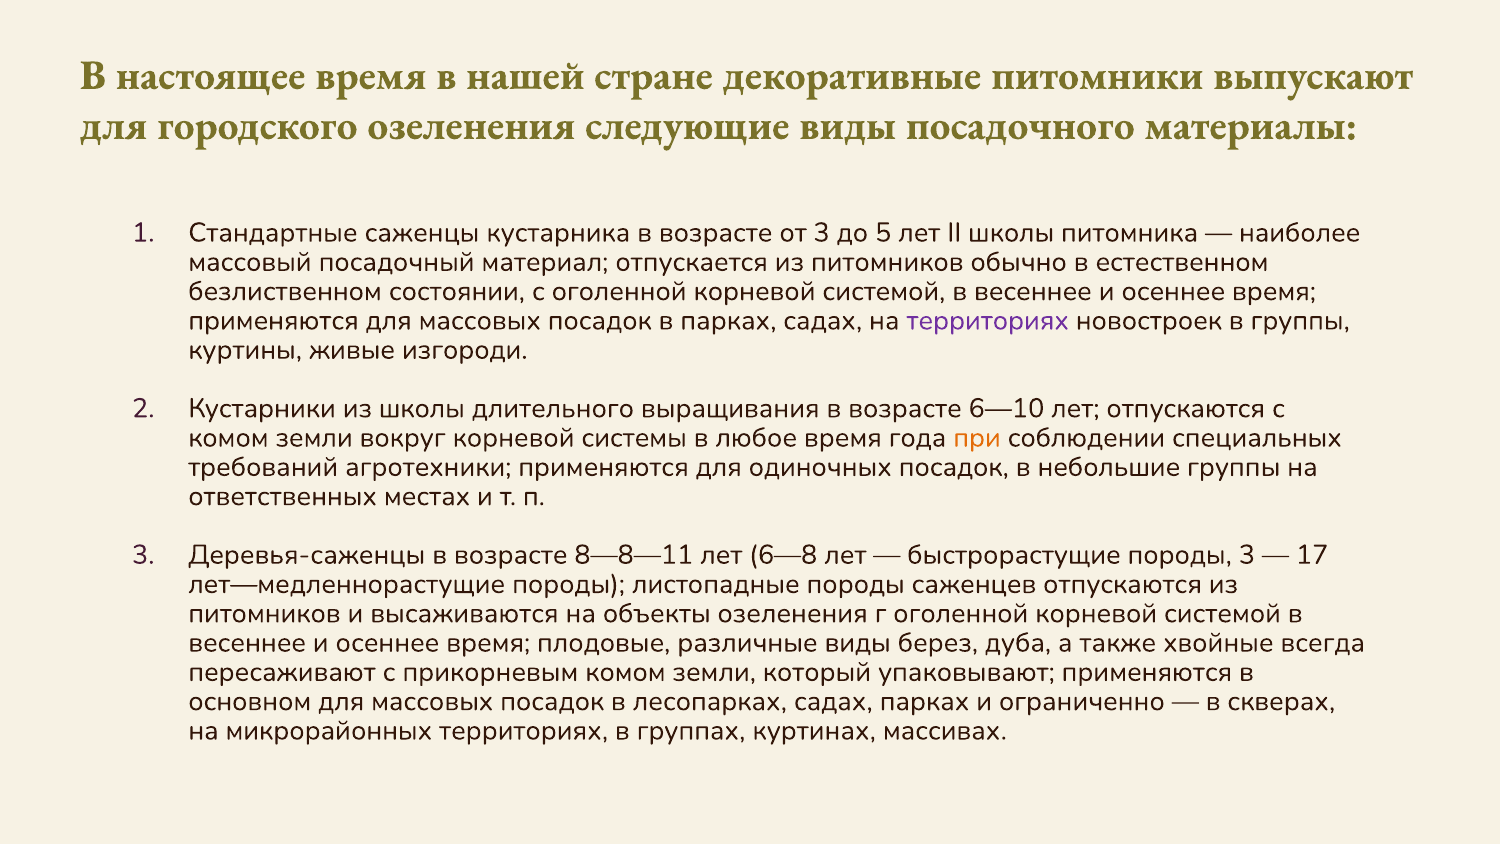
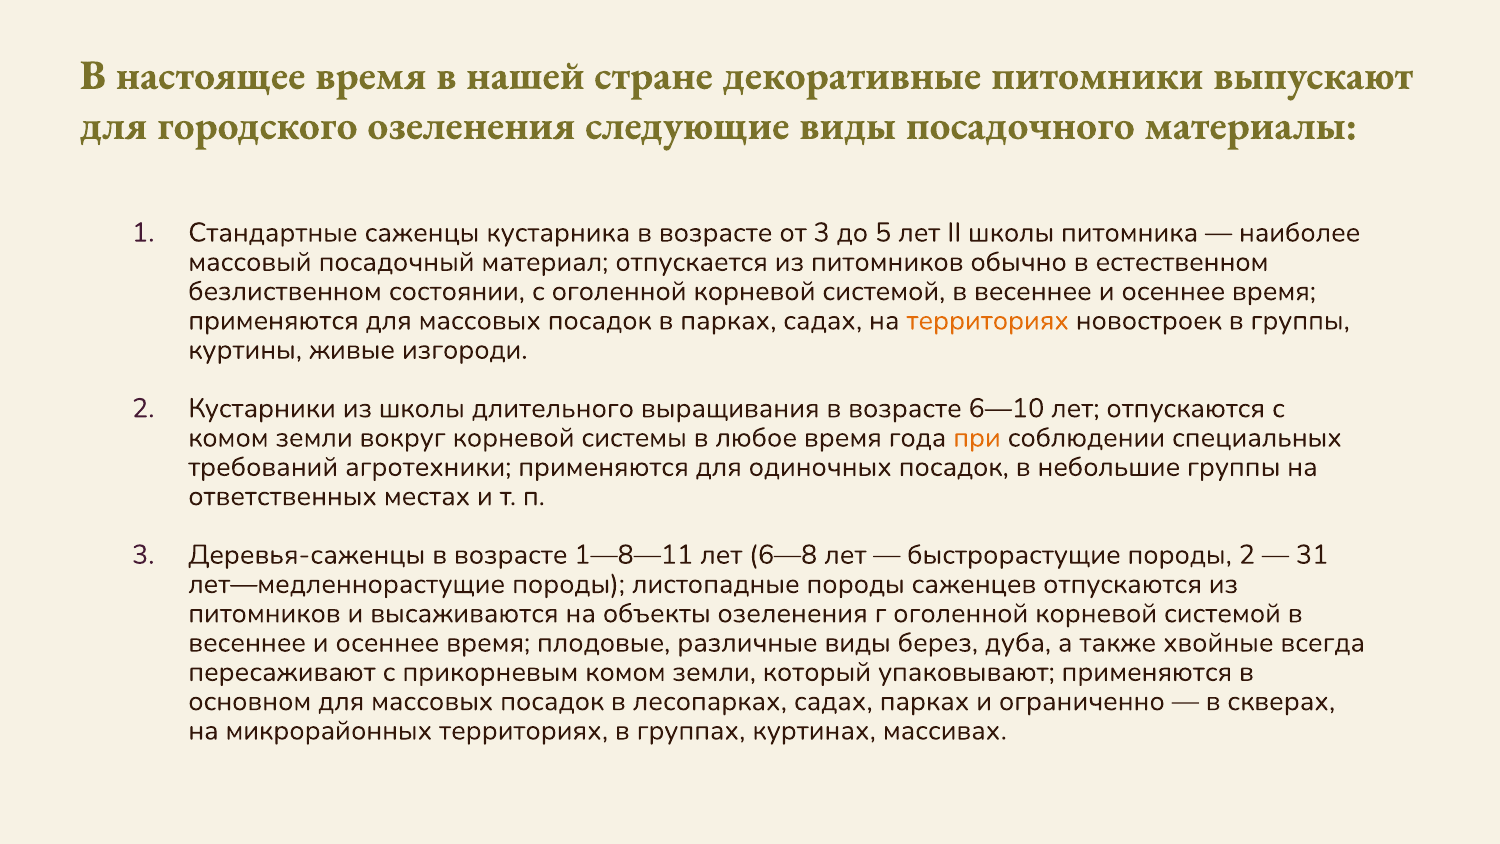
территориях at (988, 320) colour: purple -> orange
8—8—11: 8—8—11 -> 1—8—11
породы 3: 3 -> 2
17: 17 -> 31
